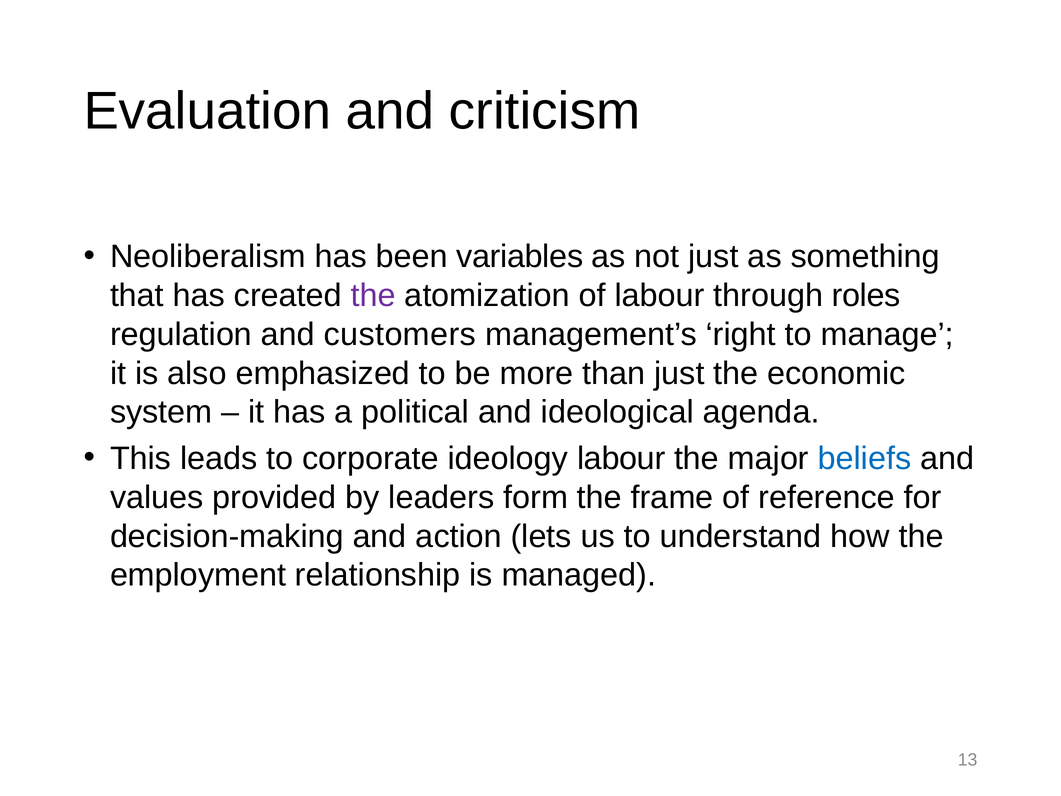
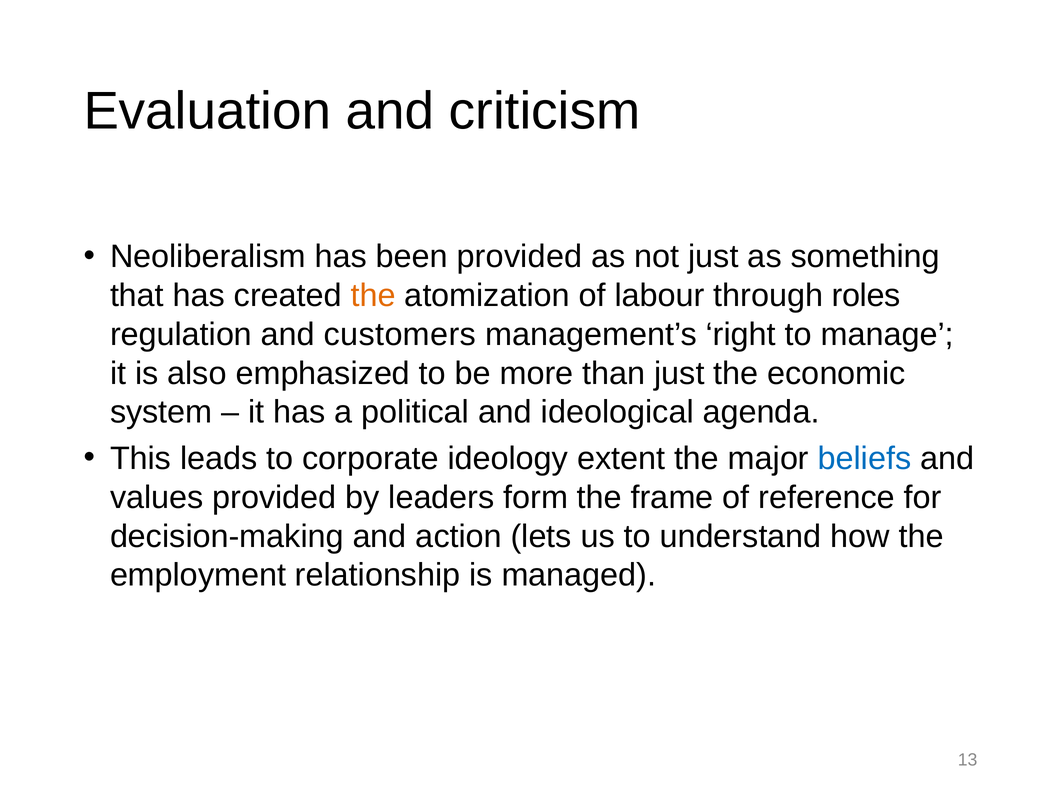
been variables: variables -> provided
the at (373, 295) colour: purple -> orange
ideology labour: labour -> extent
